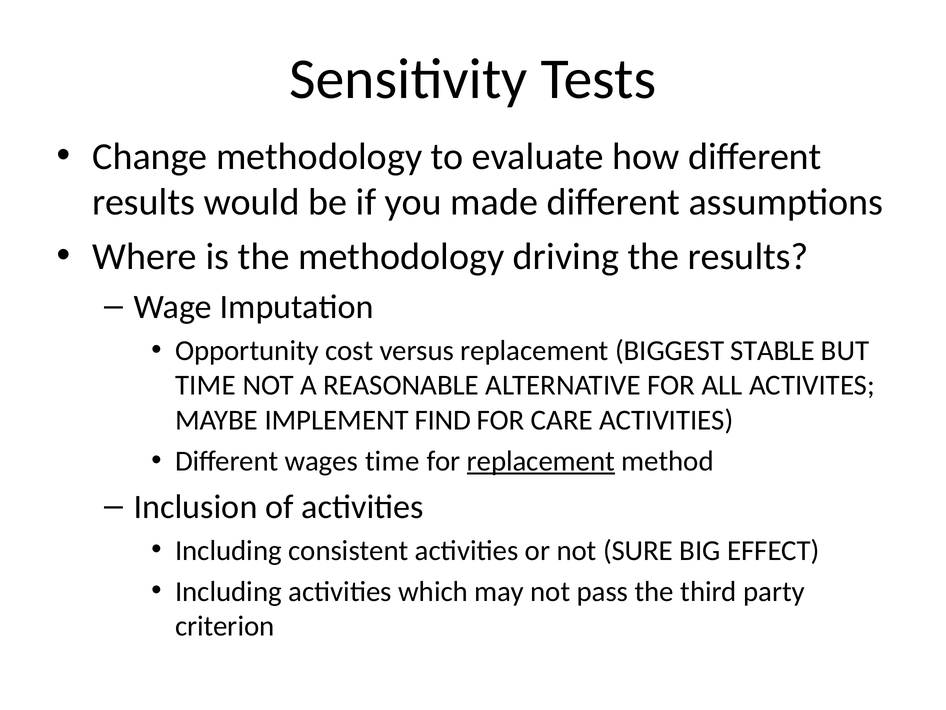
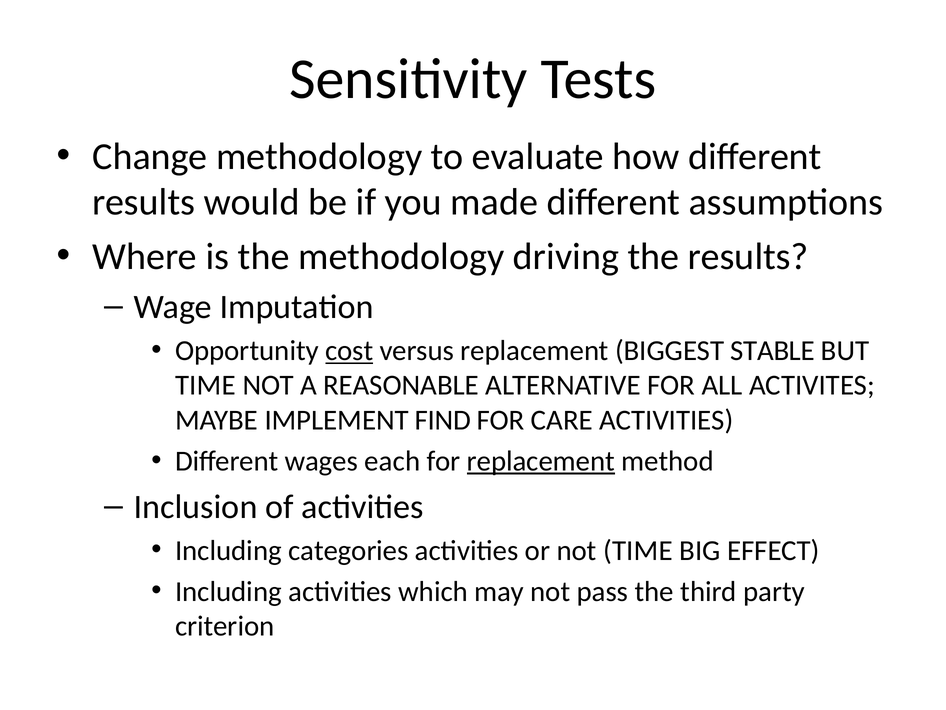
cost underline: none -> present
wages time: time -> each
consistent: consistent -> categories
not SURE: SURE -> TIME
